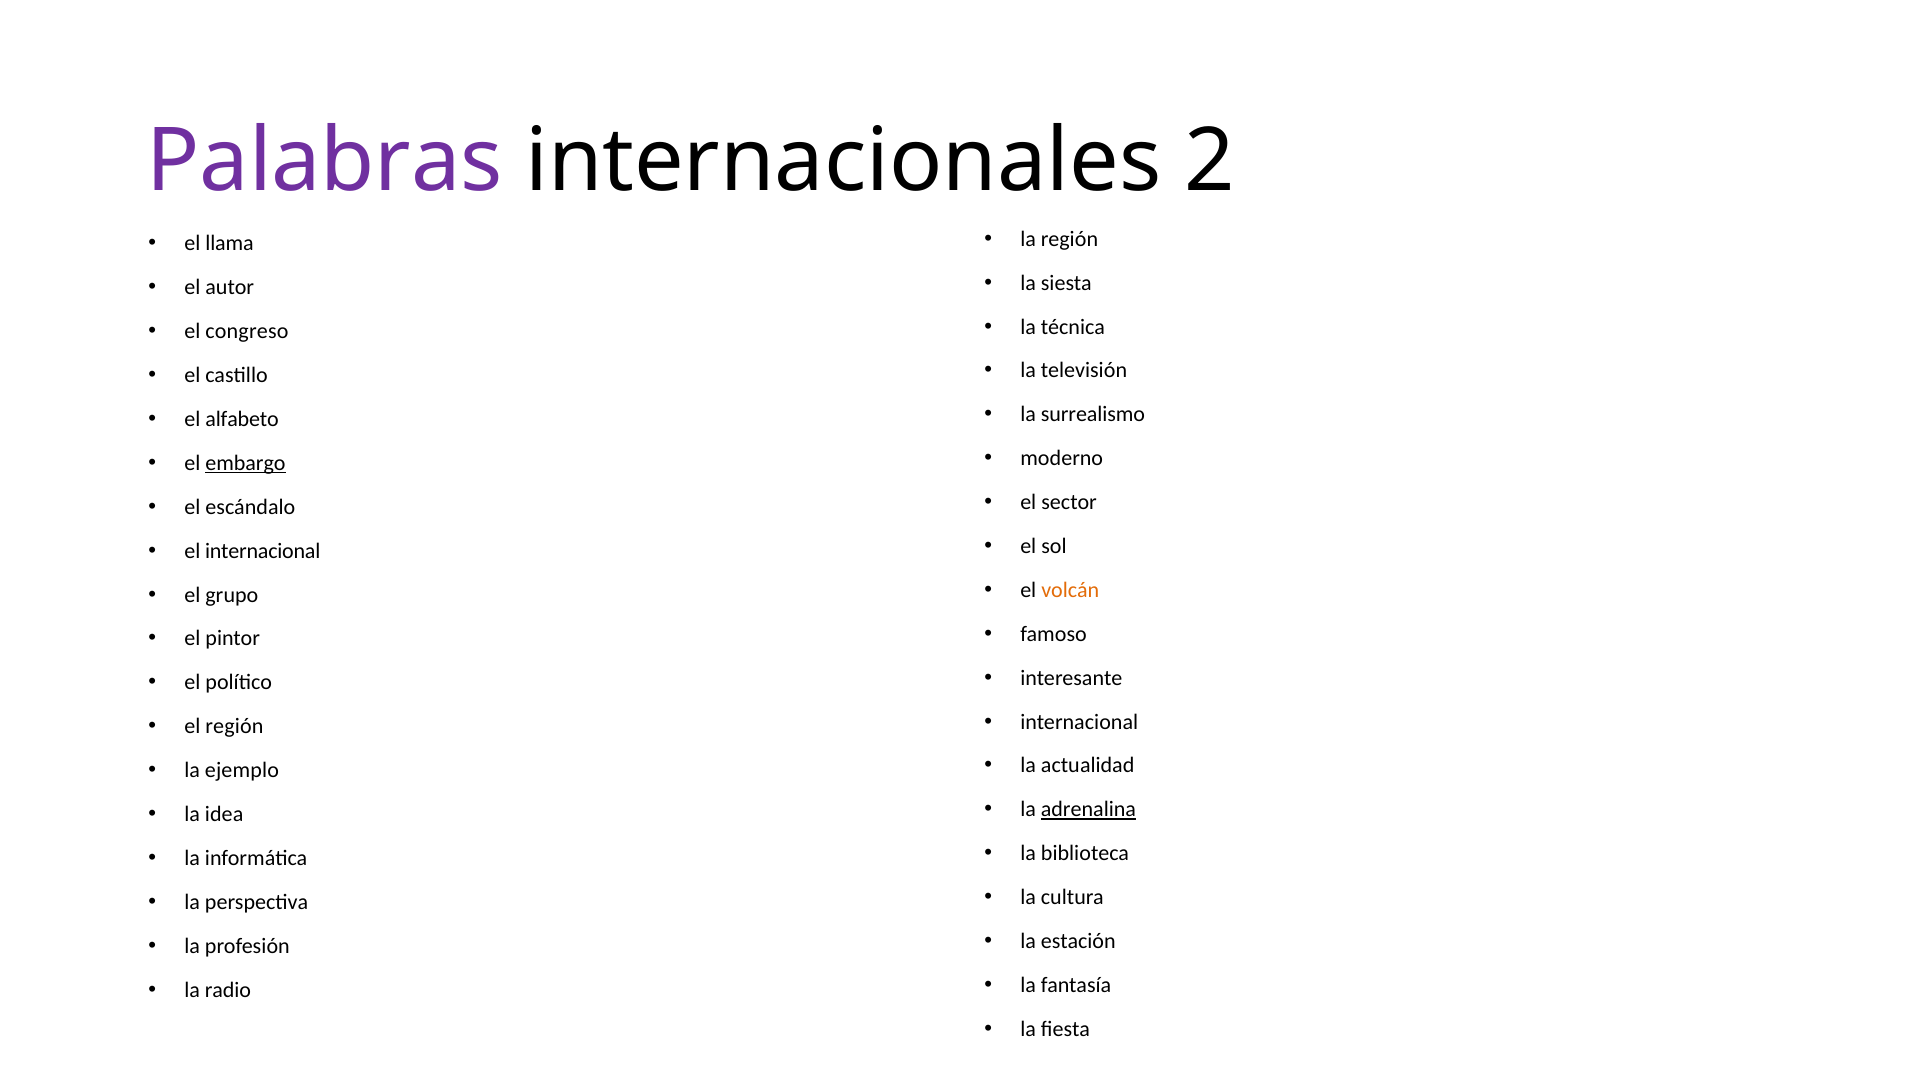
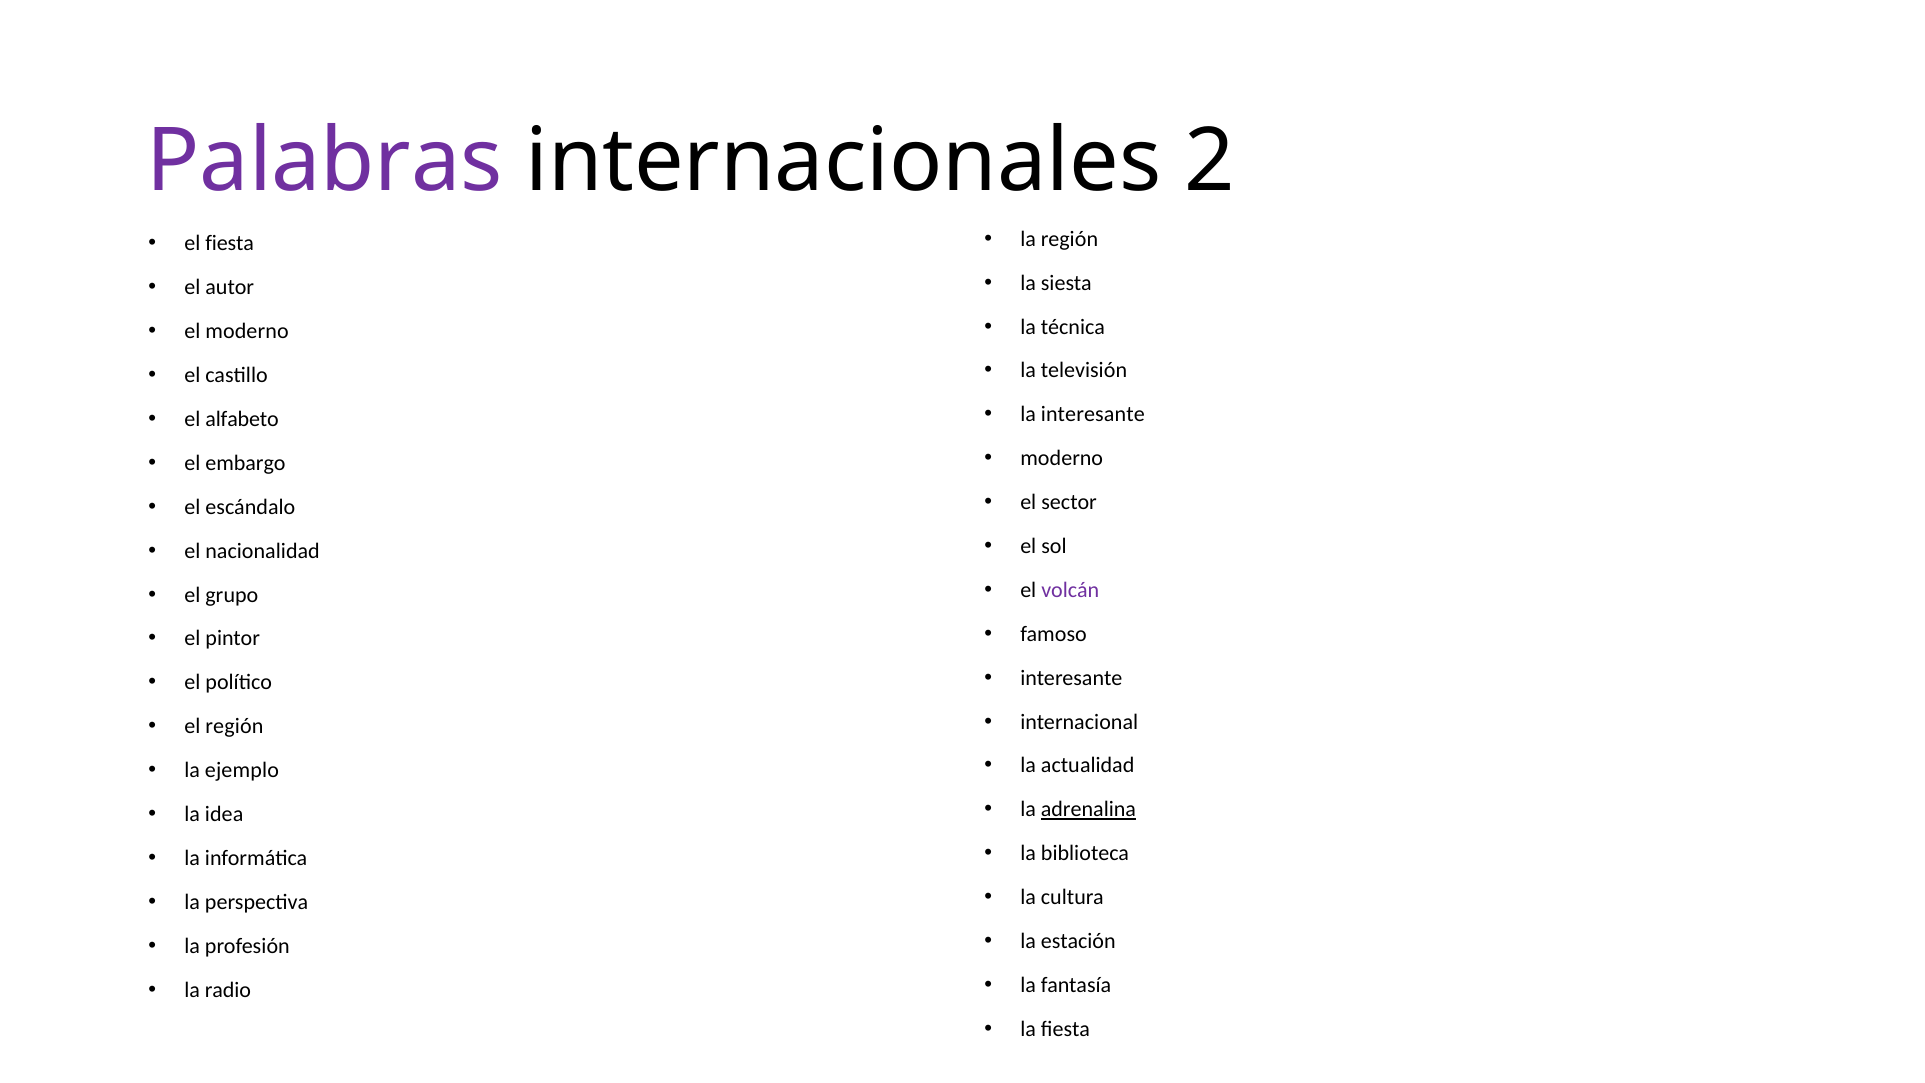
el llama: llama -> fiesta
el congreso: congreso -> moderno
la surrealismo: surrealismo -> interesante
embargo underline: present -> none
el internacional: internacional -> nacionalidad
volcán colour: orange -> purple
